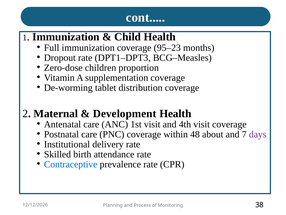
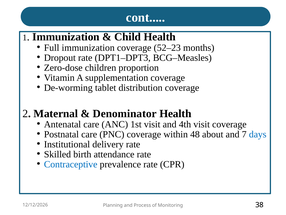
95–23: 95–23 -> 52–23
Development: Development -> Denominator
days colour: purple -> blue
